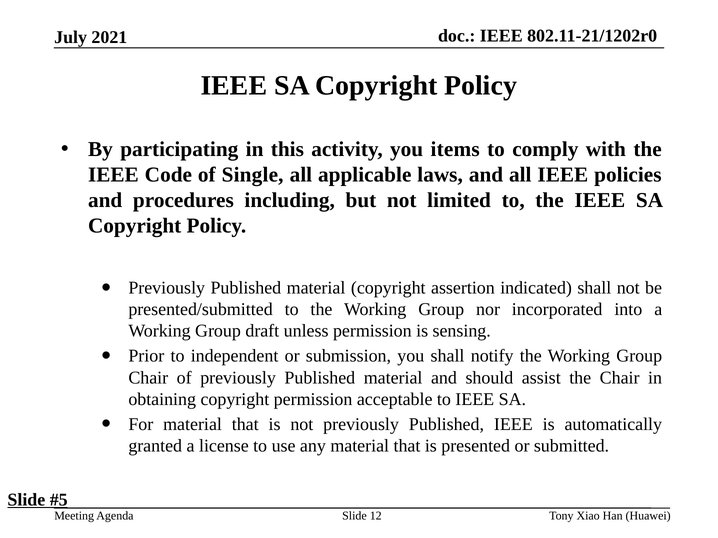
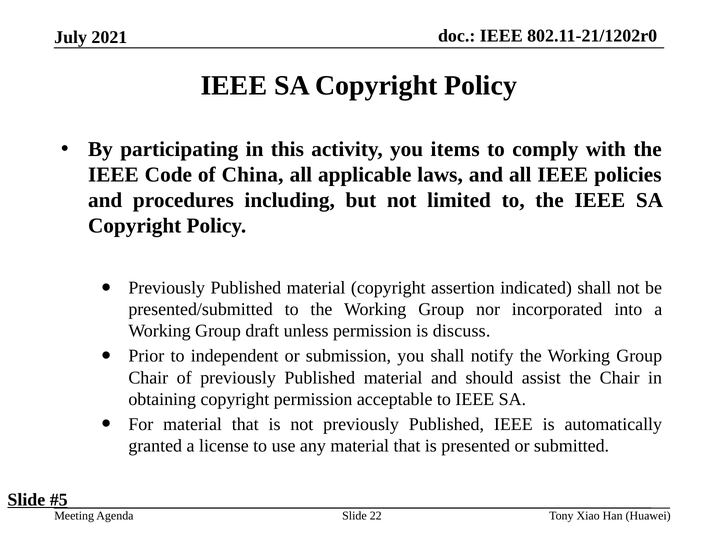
Single: Single -> China
sensing: sensing -> discuss
12: 12 -> 22
